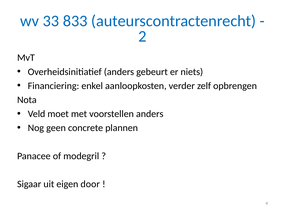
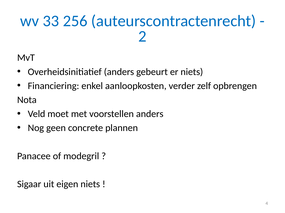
833: 833 -> 256
eigen door: door -> niets
